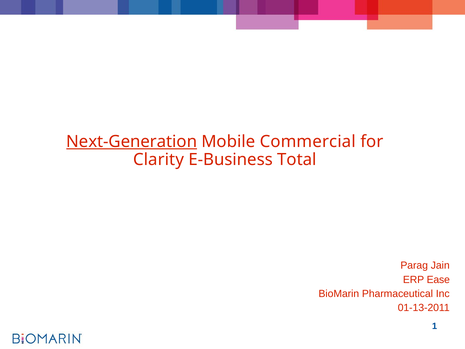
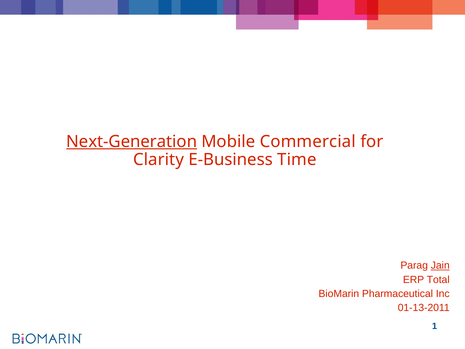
Total: Total -> Time
Jain underline: none -> present
Ease: Ease -> Total
